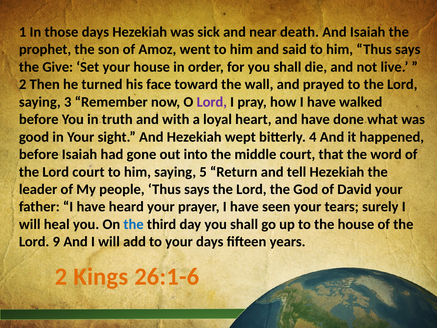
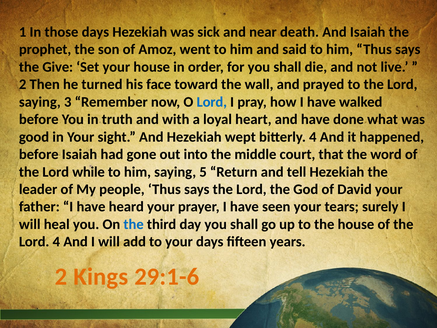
Lord at (212, 102) colour: purple -> blue
Lord court: court -> while
Lord 9: 9 -> 4
26:1-6: 26:1-6 -> 29:1-6
